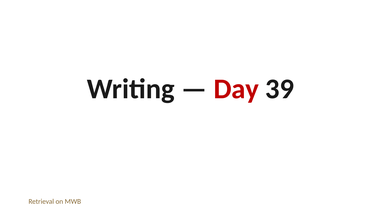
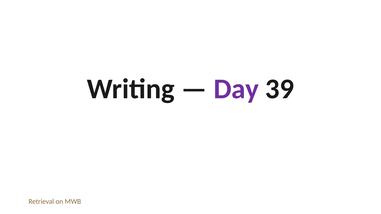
Day colour: red -> purple
